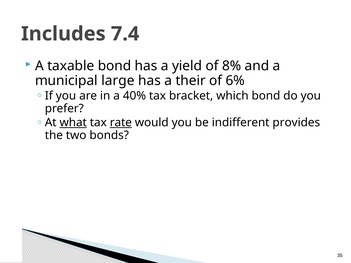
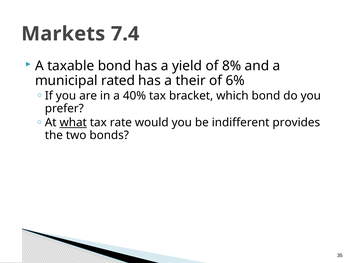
Includes: Includes -> Markets
large: large -> rated
rate underline: present -> none
